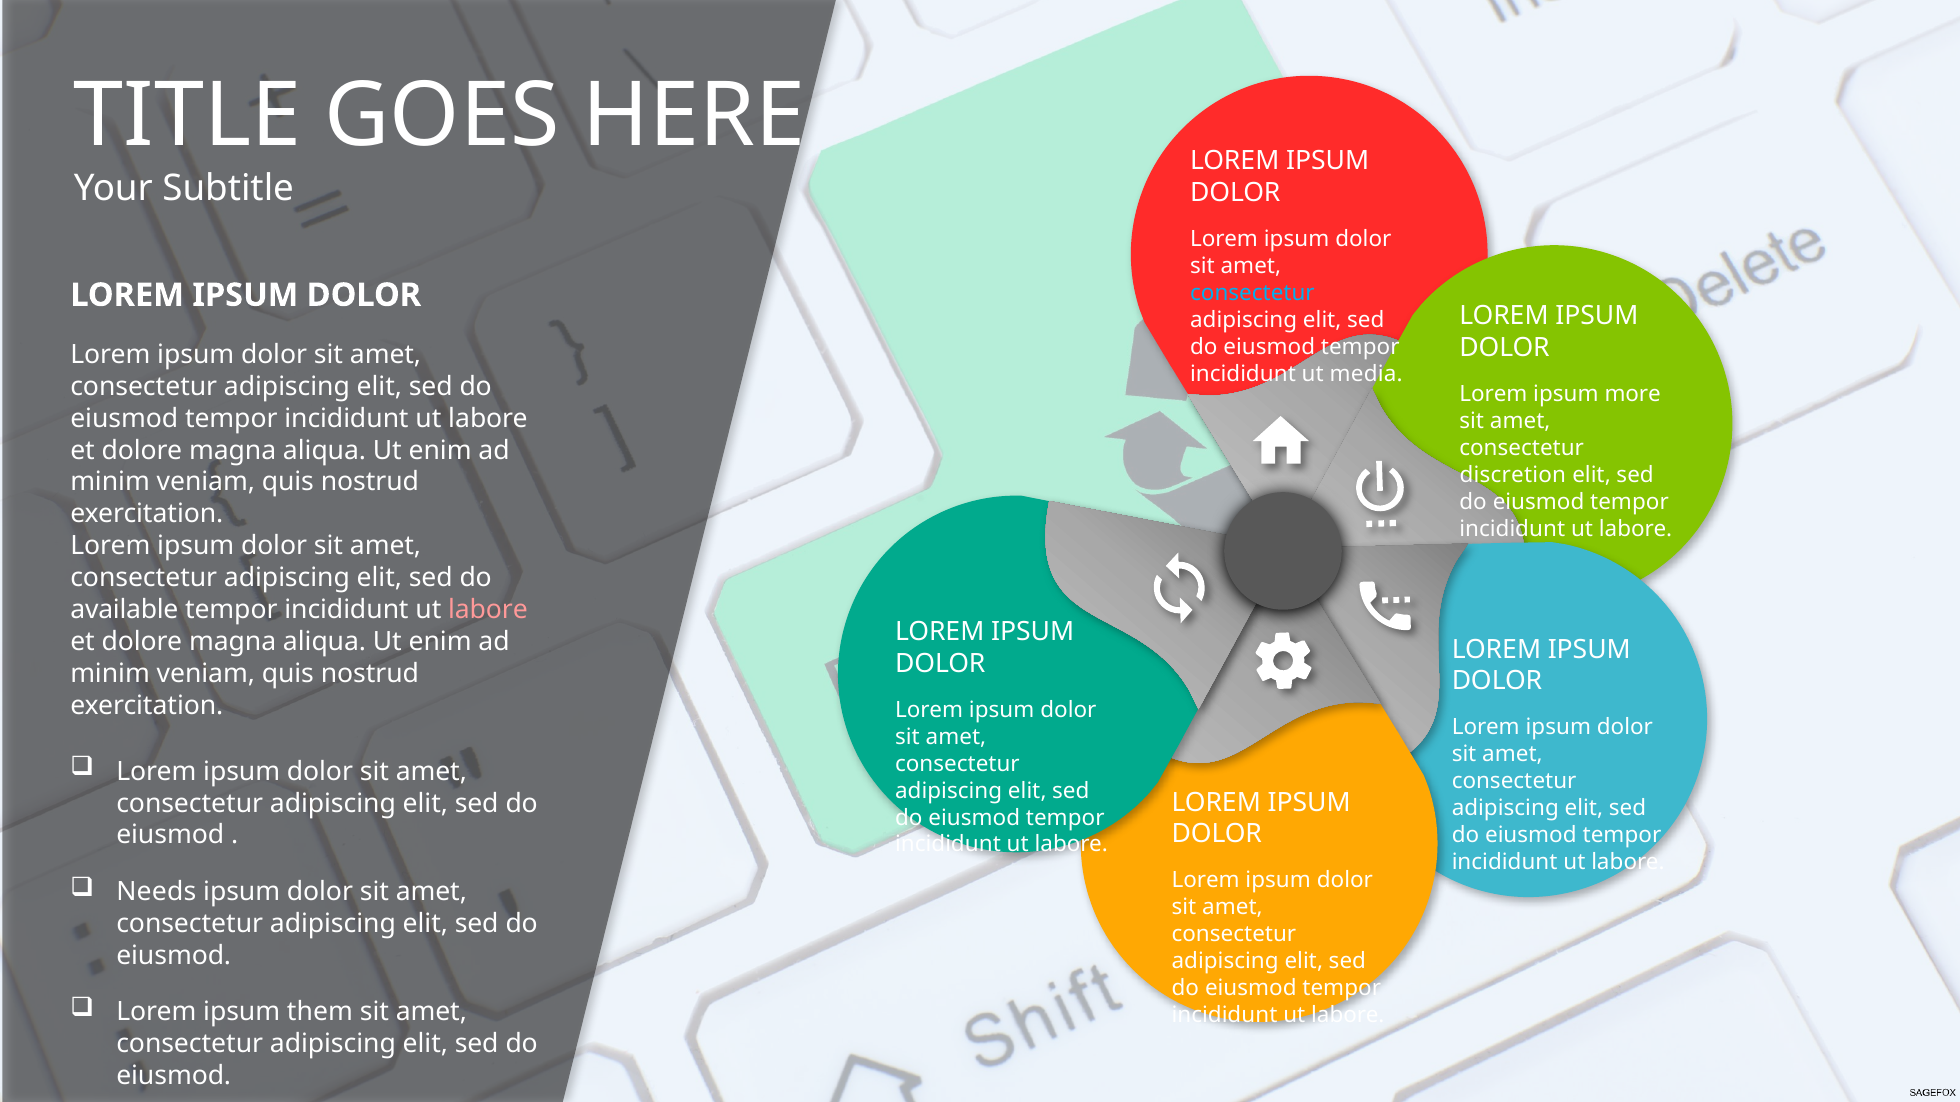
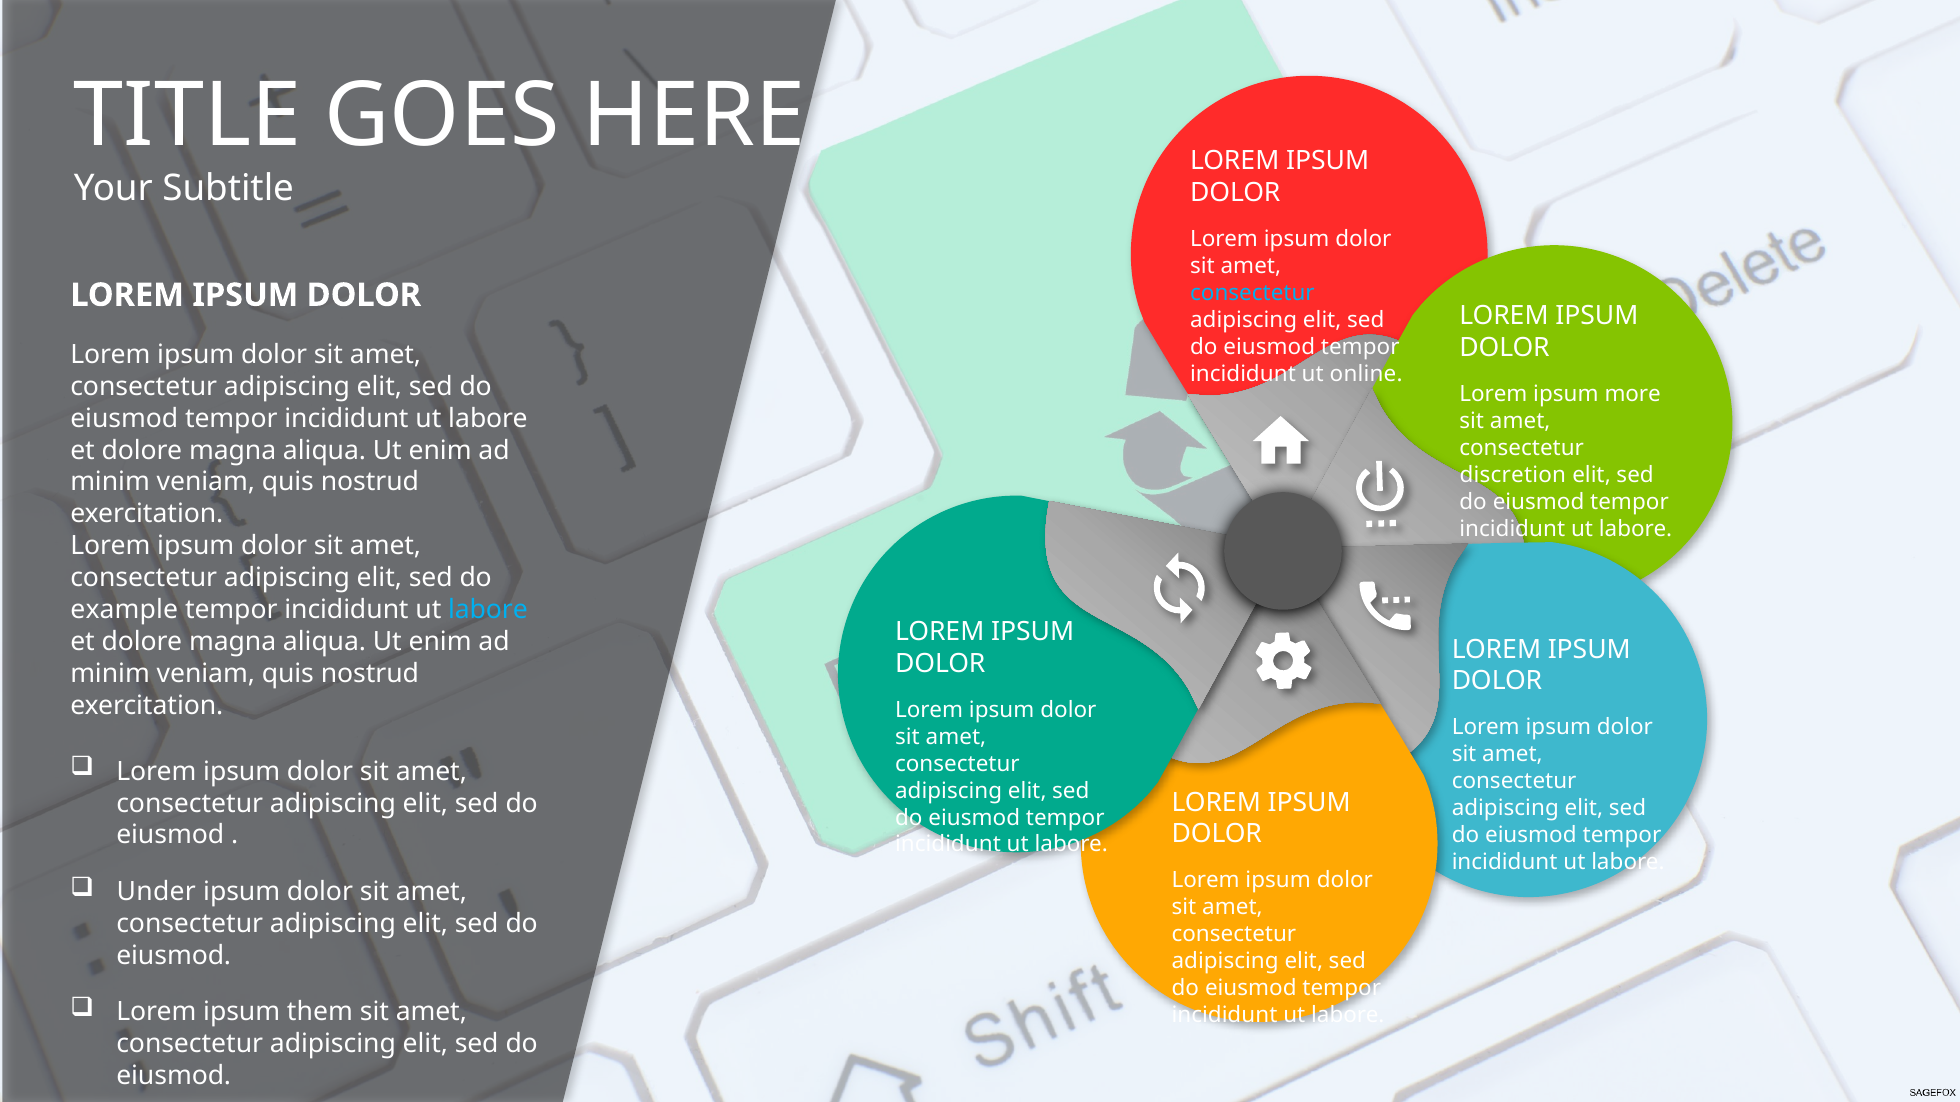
media: media -> online
available: available -> example
labore at (488, 610) colour: pink -> light blue
Needs: Needs -> Under
